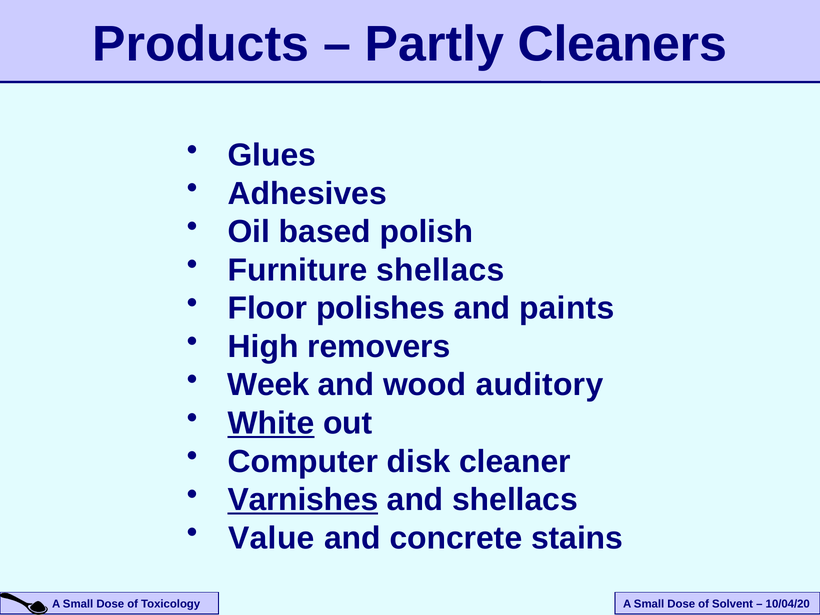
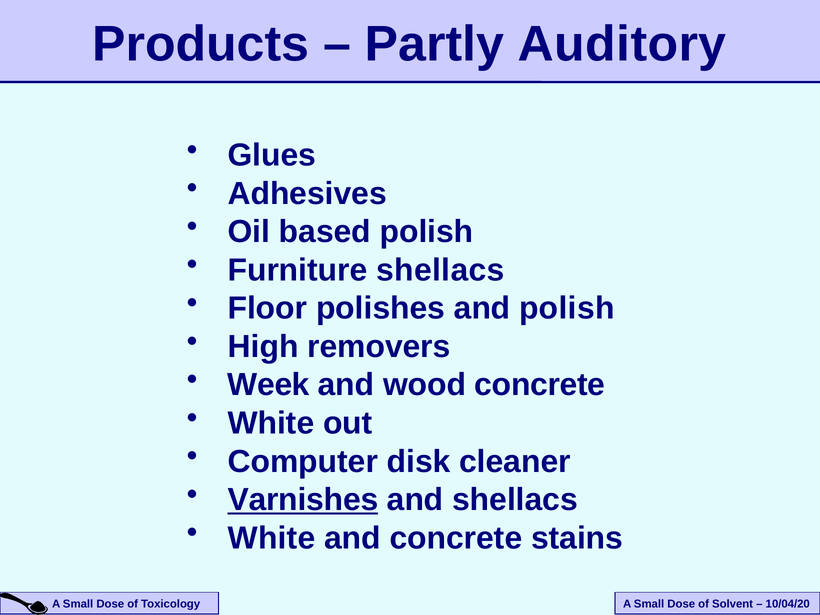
Cleaners: Cleaners -> Auditory
and paints: paints -> polish
wood auditory: auditory -> concrete
White at (271, 423) underline: present -> none
Value at (271, 538): Value -> White
